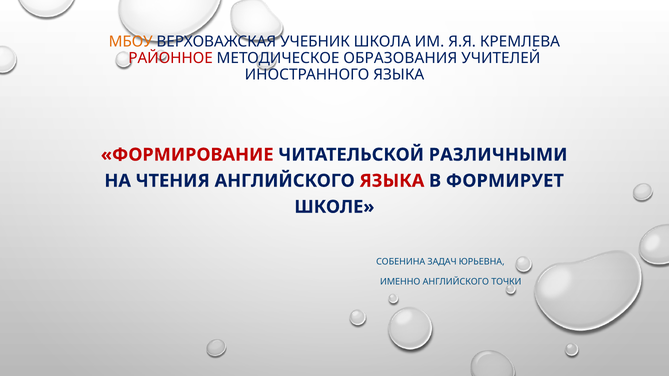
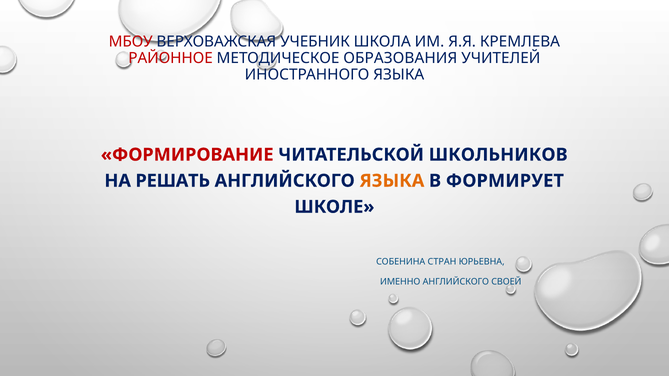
МБОУ colour: orange -> red
РАЗЛИЧНЫМИ: РАЗЛИЧНЫМИ -> ШКОЛЬНИКОВ
ЧТЕНИЯ: ЧТЕНИЯ -> РЕШАТЬ
ЯЗЫКА at (392, 181) colour: red -> orange
ЗАДАЧ: ЗАДАЧ -> СТРАН
ТОЧКИ: ТОЧКИ -> СВОЕЙ
